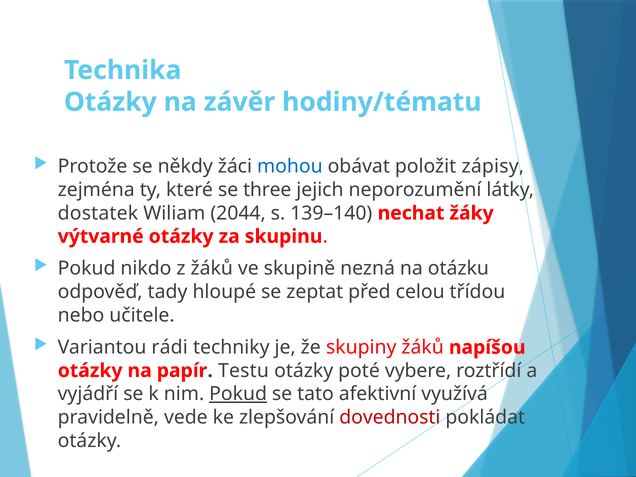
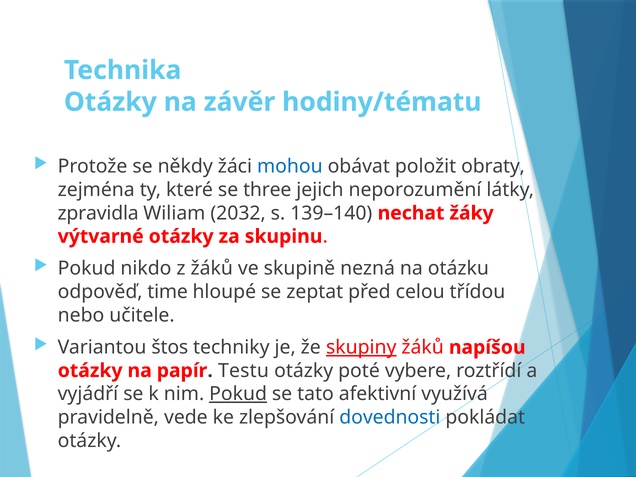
zápisy: zápisy -> obraty
dostatek: dostatek -> zpravidla
2044: 2044 -> 2032
tady: tady -> time
rádi: rádi -> štos
skupiny underline: none -> present
dovednosti colour: red -> blue
